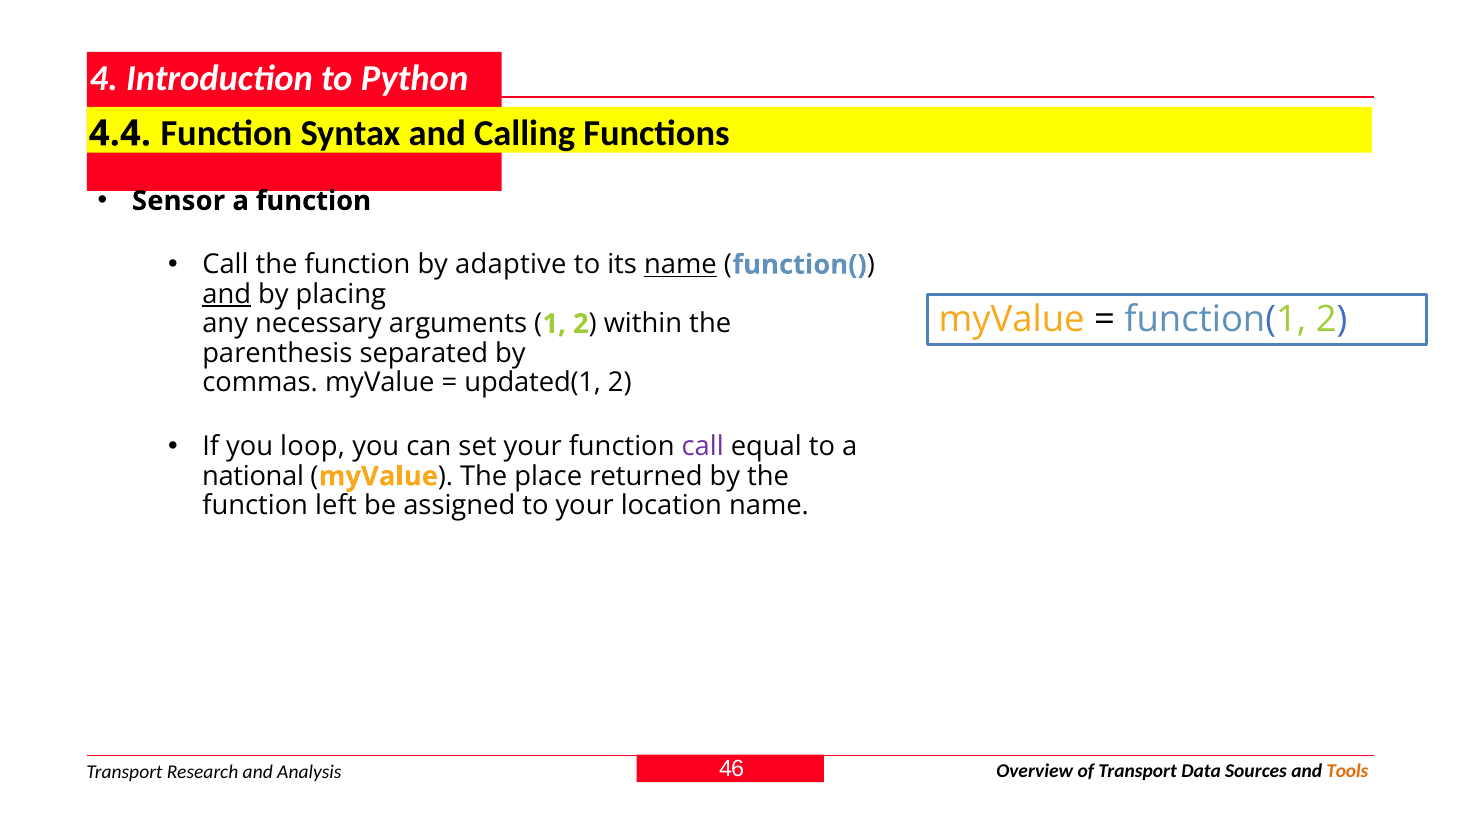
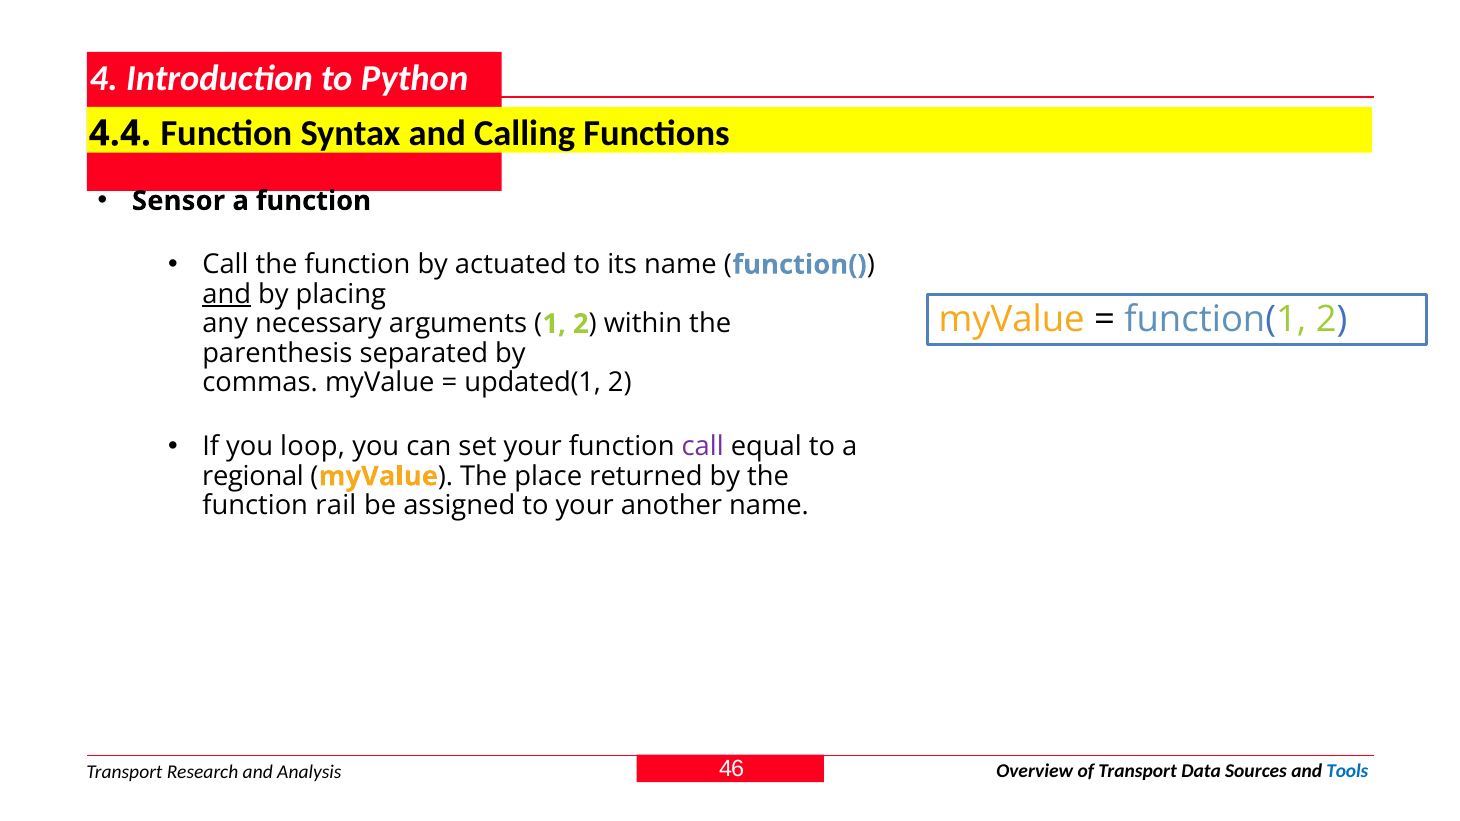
adaptive: adaptive -> actuated
name at (680, 265) underline: present -> none
national: national -> regional
left: left -> rail
location: location -> another
Tools colour: orange -> blue
